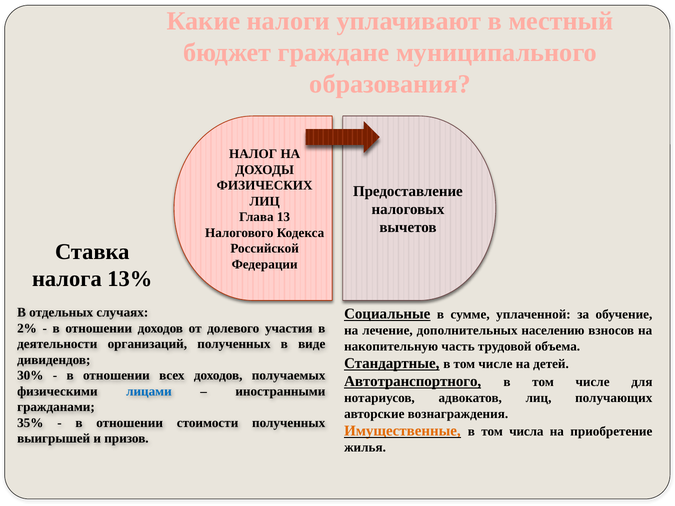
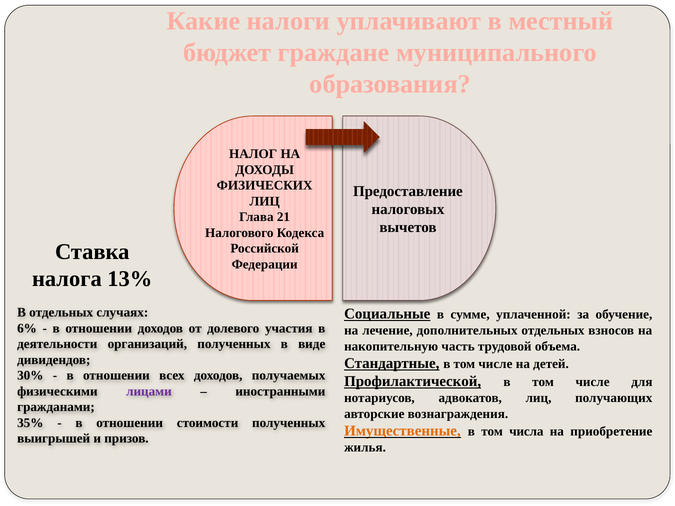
13: 13 -> 21
2%: 2% -> 6%
дополнительных населению: населению -> отдельных
Автотранспортного: Автотранспортного -> Профилактической
лицами colour: blue -> purple
